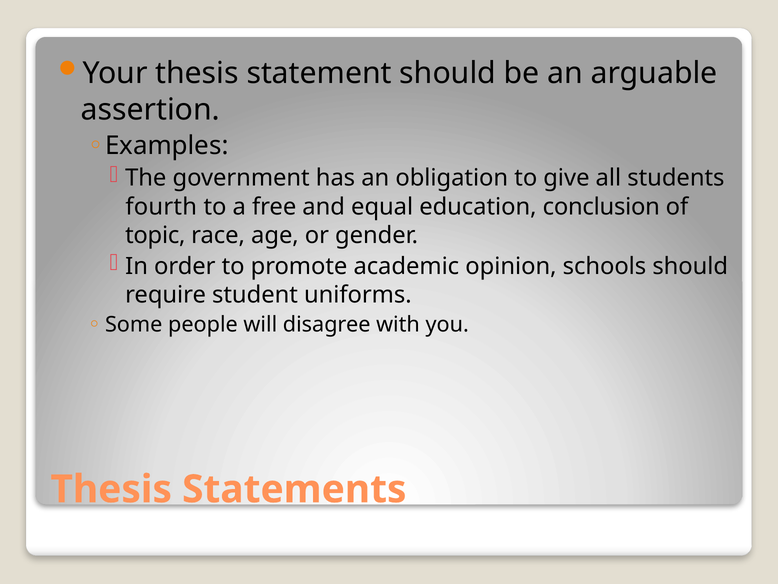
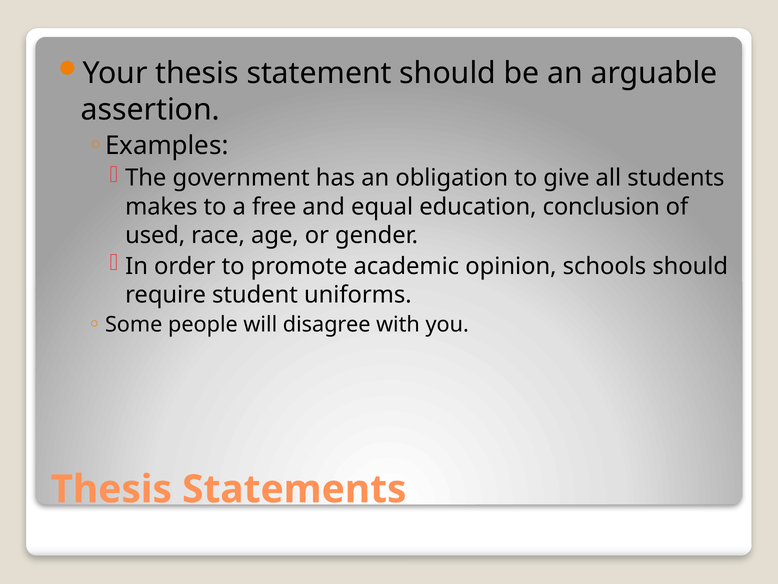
fourth: fourth -> makes
topic: topic -> used
